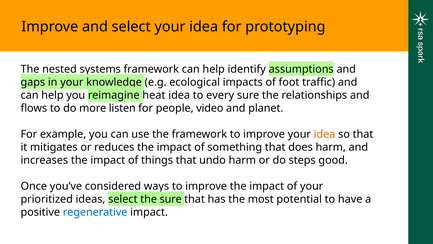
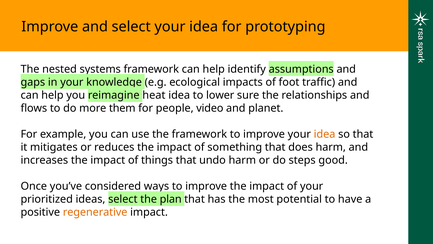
every: every -> lower
listen: listen -> them
the sure: sure -> plan
regenerative colour: blue -> orange
